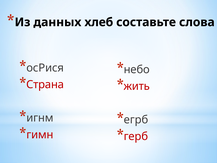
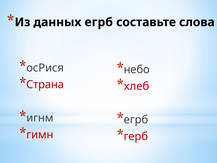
данных хлеб: хлеб -> егрб
жить: жить -> хлеб
